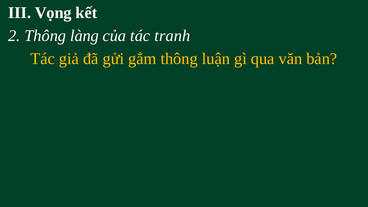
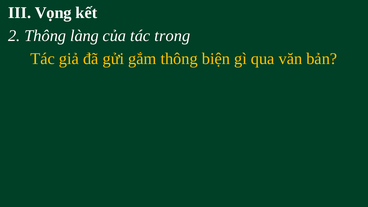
tranh: tranh -> trong
luận: luận -> biện
